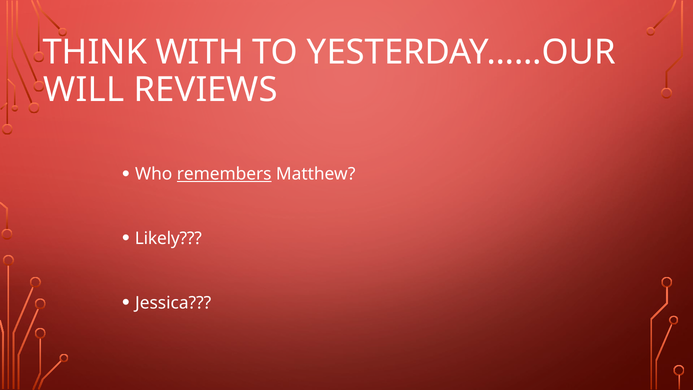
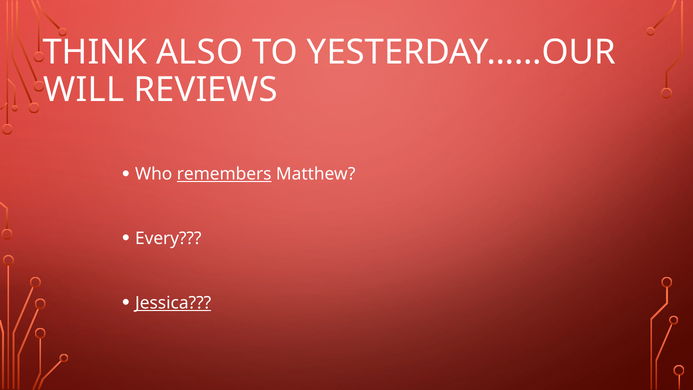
WITH: WITH -> ALSO
Likely: Likely -> Every
Jessica underline: none -> present
